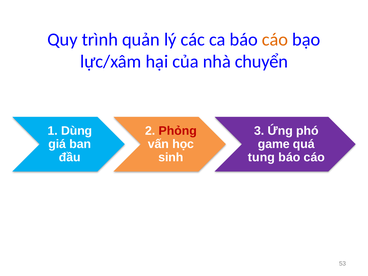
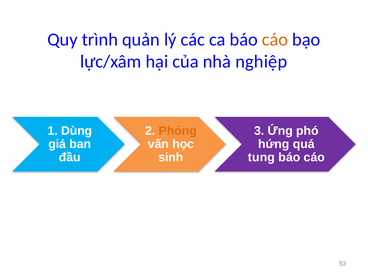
chuyển: chuyển -> nghiệp
Phỏng colour: red -> orange
game: game -> hứng
